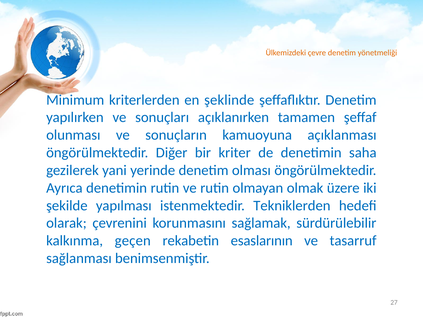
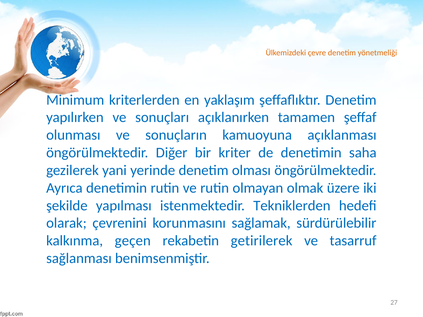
şeklinde: şeklinde -> yaklaşım
esaslarının: esaslarının -> getirilerek
